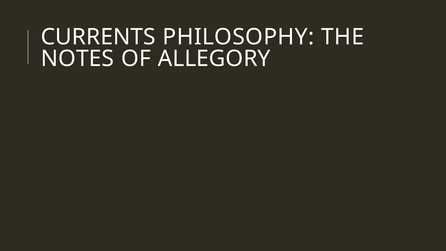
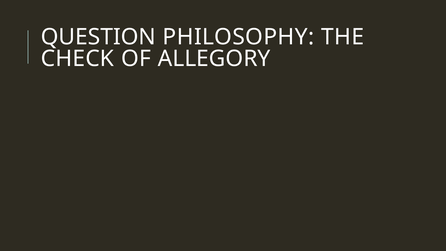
CURRENTS: CURRENTS -> QUESTION
NOTES: NOTES -> CHECK
